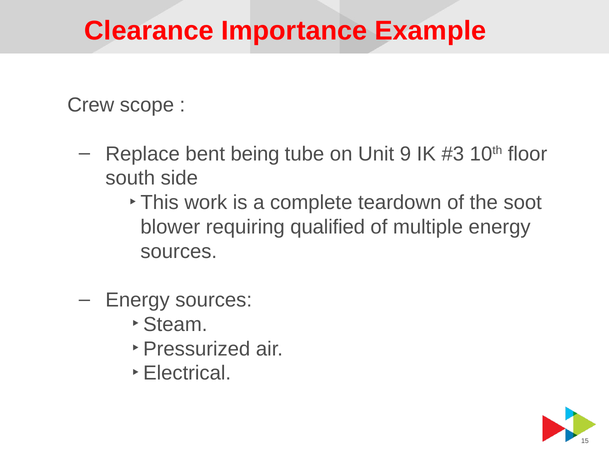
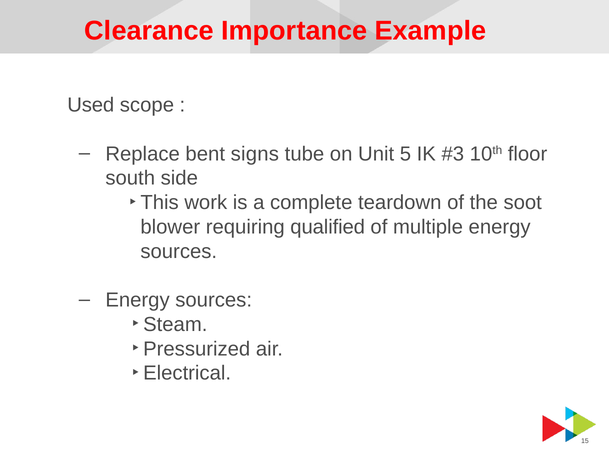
Crew: Crew -> Used
being: being -> signs
9: 9 -> 5
